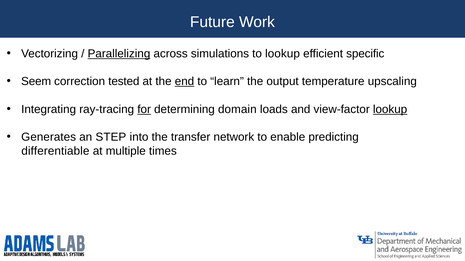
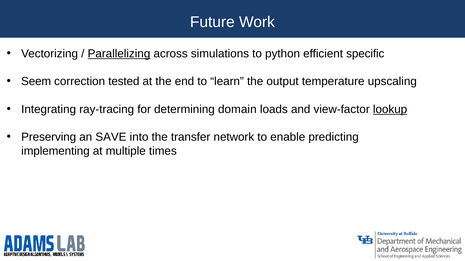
to lookup: lookup -> python
end underline: present -> none
for underline: present -> none
Generates: Generates -> Preserving
STEP: STEP -> SAVE
differentiable: differentiable -> implementing
